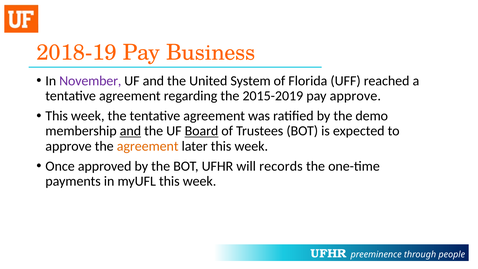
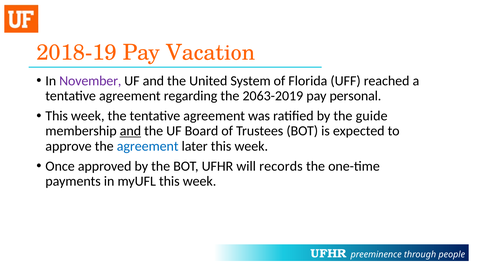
Business: Business -> Vacation
2015-2019: 2015-2019 -> 2063-2019
pay approve: approve -> personal
demo: demo -> guide
Board underline: present -> none
agreement at (148, 146) colour: orange -> blue
